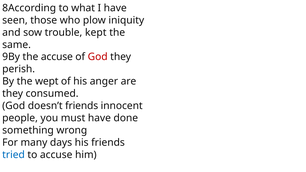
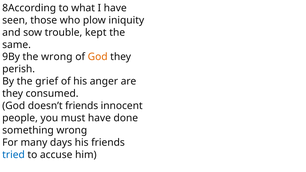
the accuse: accuse -> wrong
God at (98, 57) colour: red -> orange
wept: wept -> grief
